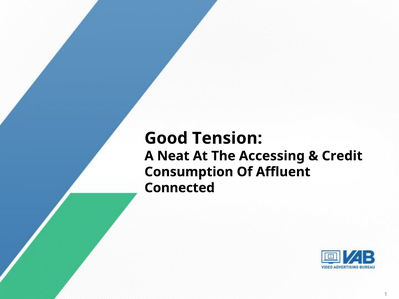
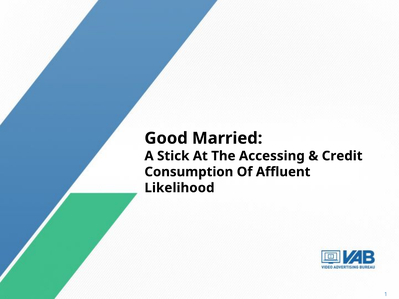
Tension: Tension -> Married
Neat: Neat -> Stick
Connected: Connected -> Likelihood
